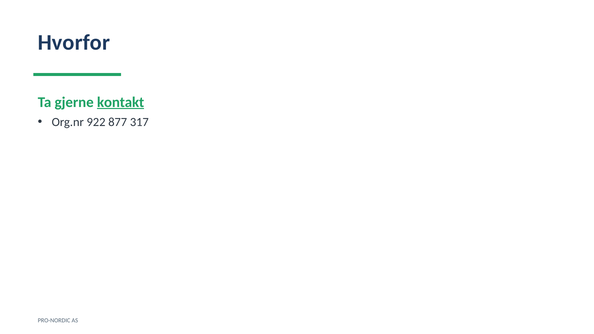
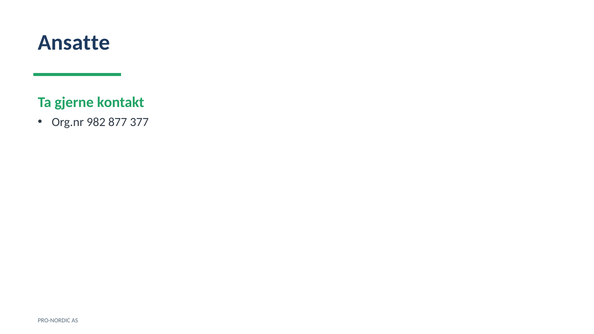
Hvorfor: Hvorfor -> Ansatte
kontakt underline: present -> none
922: 922 -> 982
317: 317 -> 377
